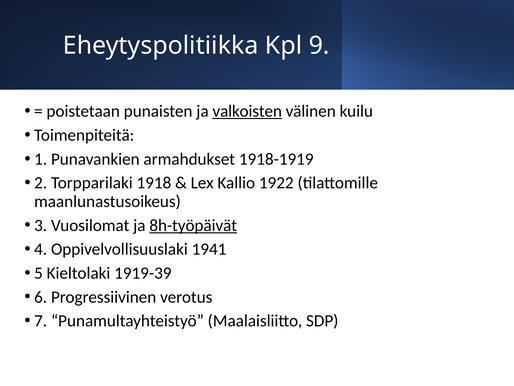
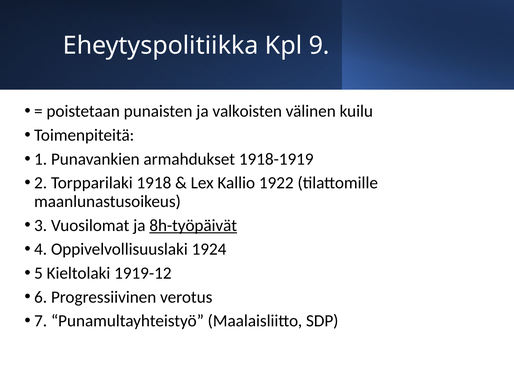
valkoisten underline: present -> none
1941: 1941 -> 1924
1919-39: 1919-39 -> 1919-12
